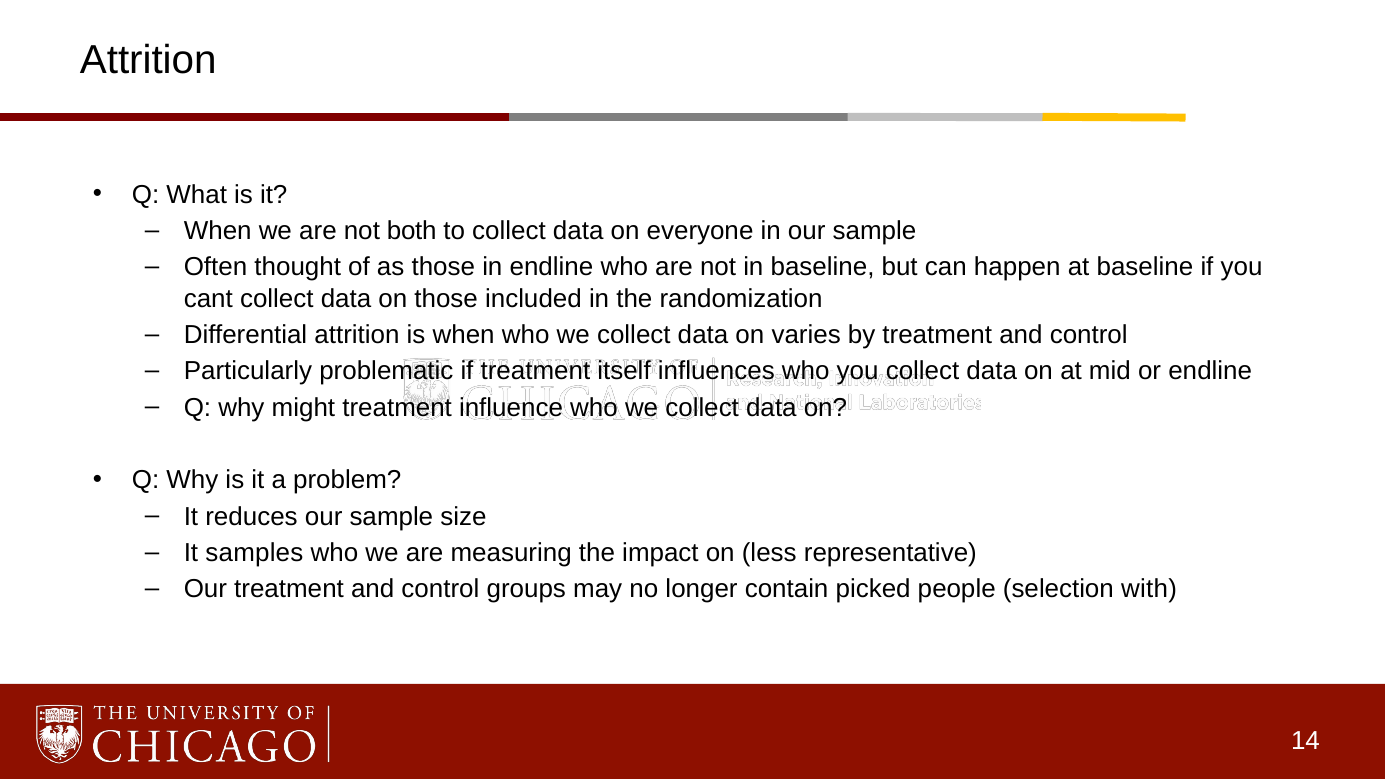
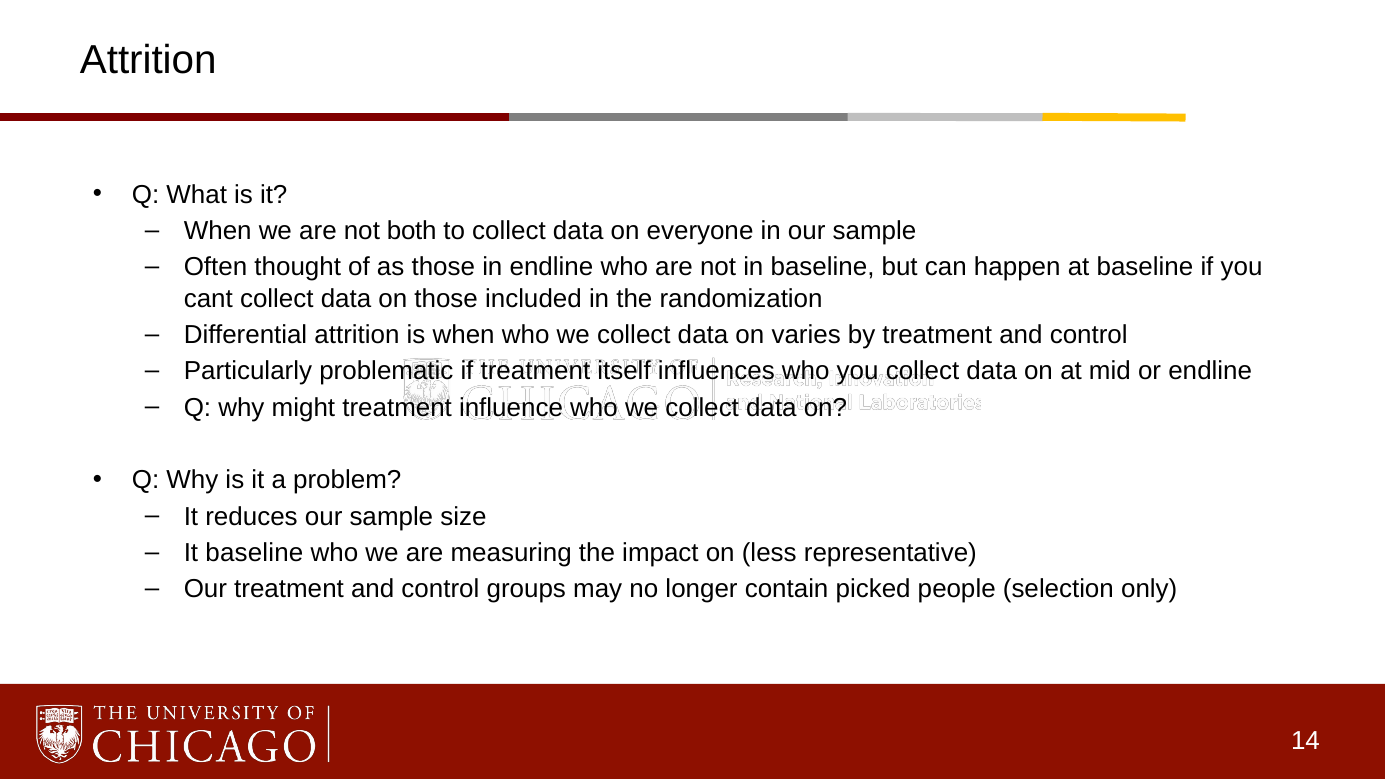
It samples: samples -> baseline
with: with -> only
